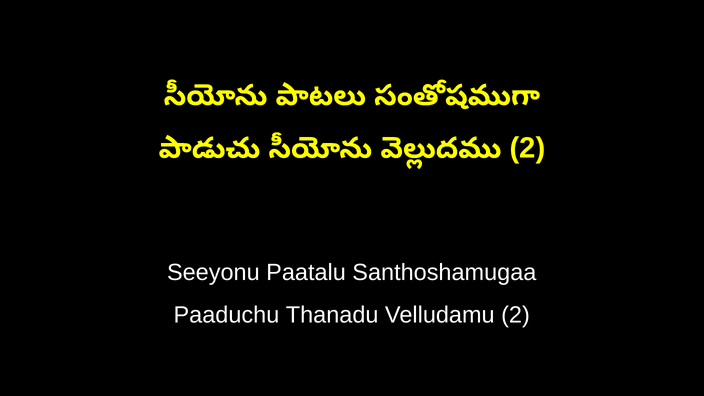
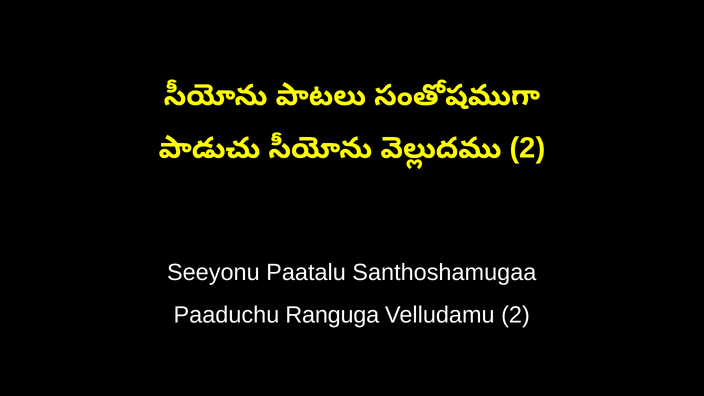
Thanadu: Thanadu -> Ranguga
